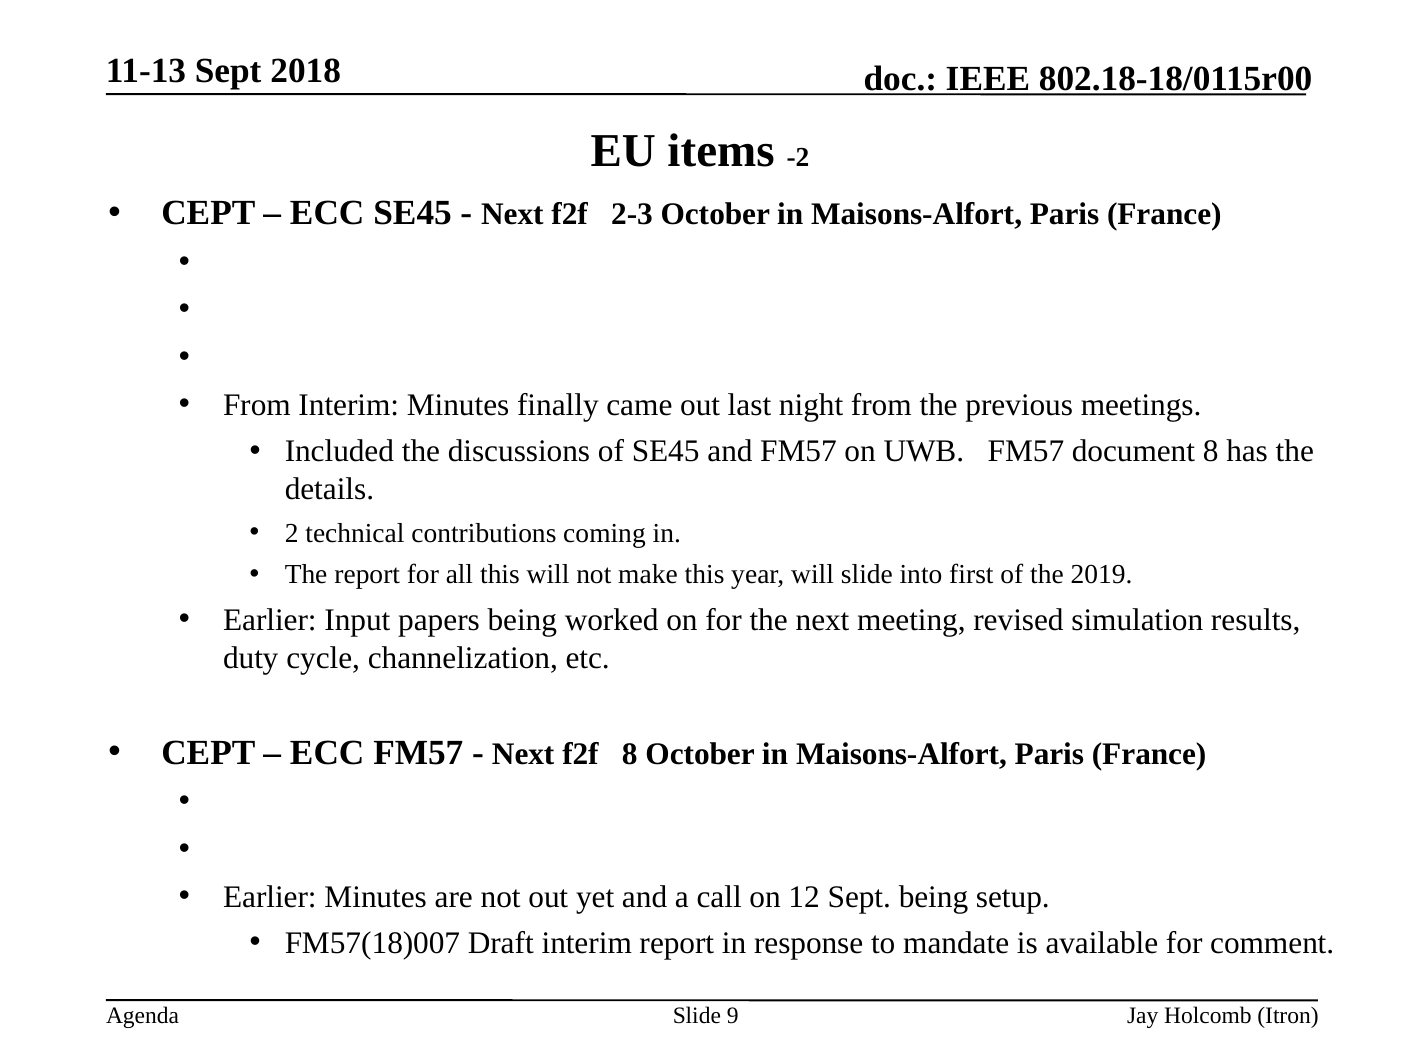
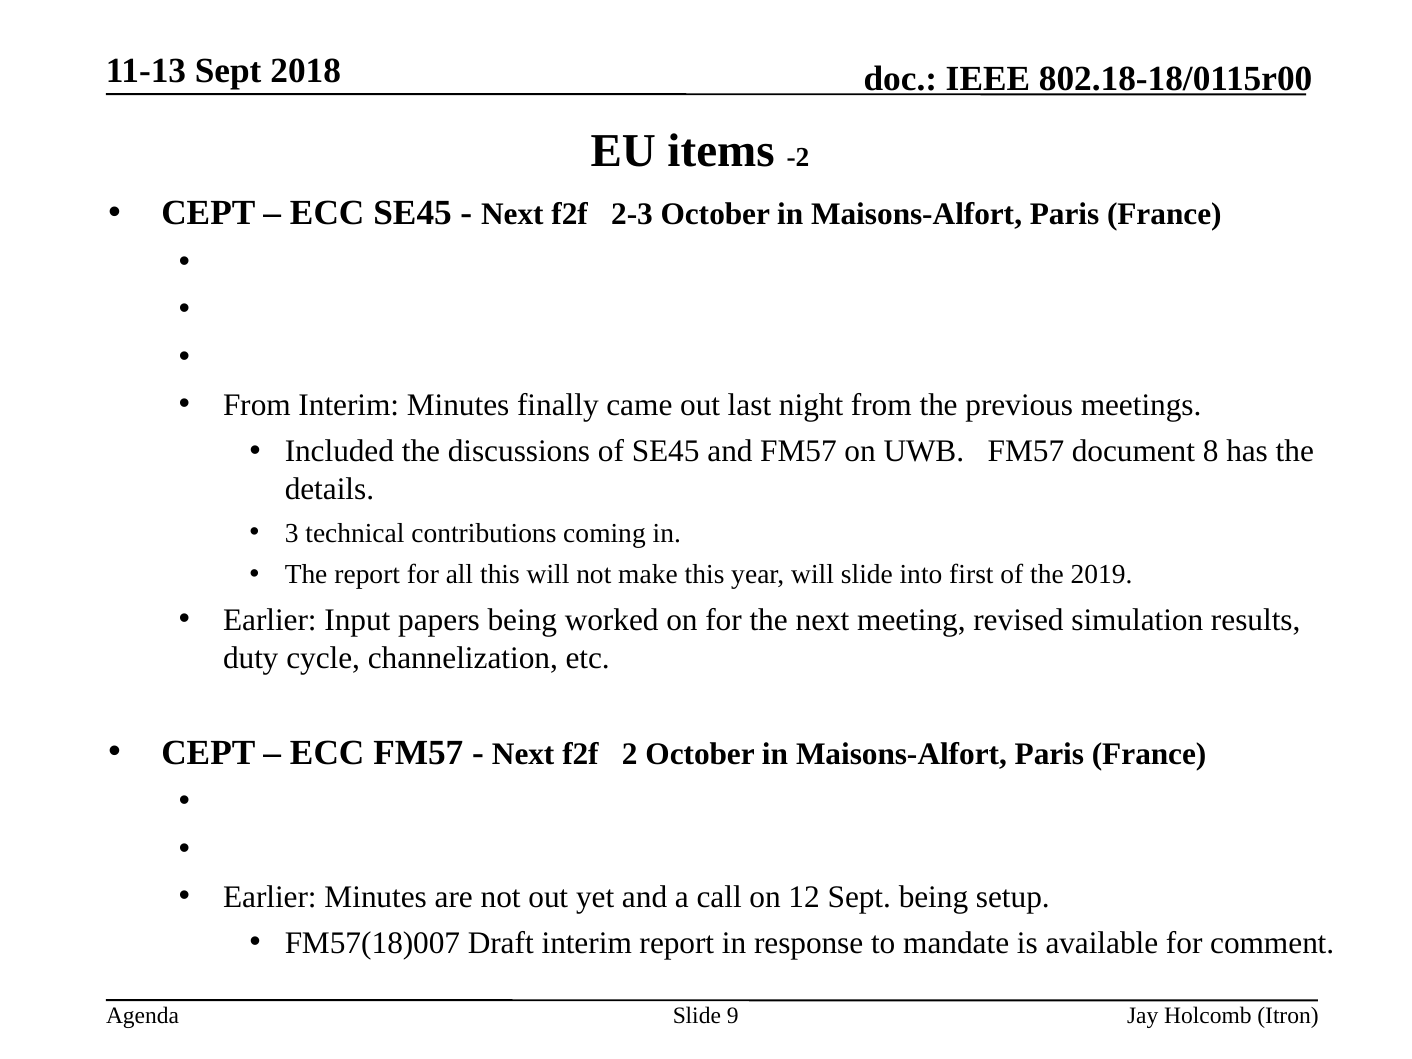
2: 2 -> 3
f2f 8: 8 -> 2
